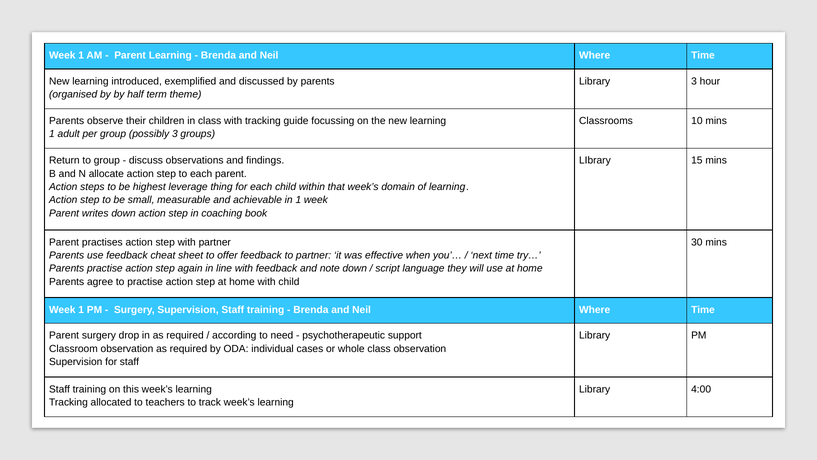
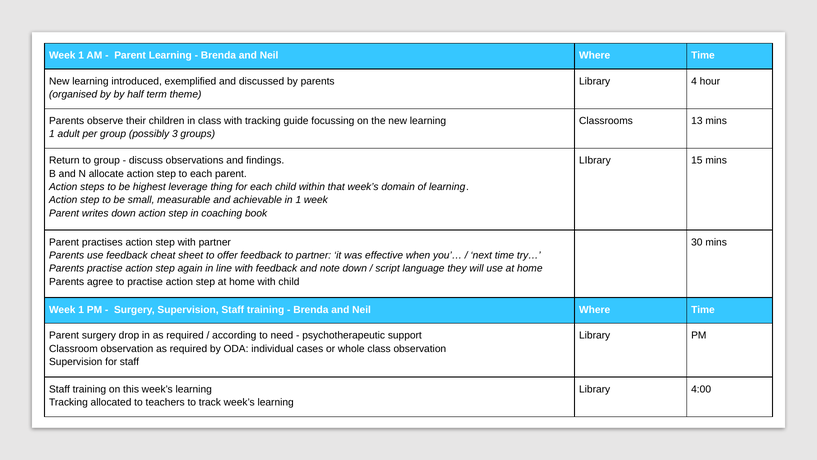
Library 3: 3 -> 4
10: 10 -> 13
